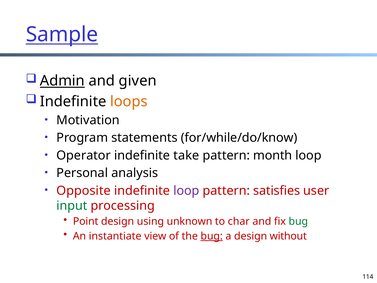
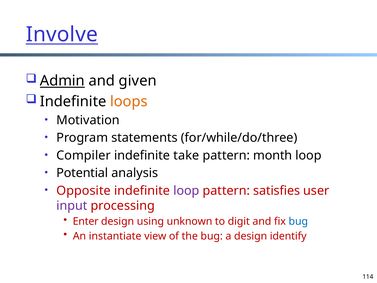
Sample: Sample -> Involve
for/while/do/know: for/while/do/know -> for/while/do/three
Operator: Operator -> Compiler
Personal: Personal -> Potential
input colour: green -> purple
Point: Point -> Enter
char: char -> digit
bug at (298, 221) colour: green -> blue
bug at (212, 236) underline: present -> none
without: without -> identify
